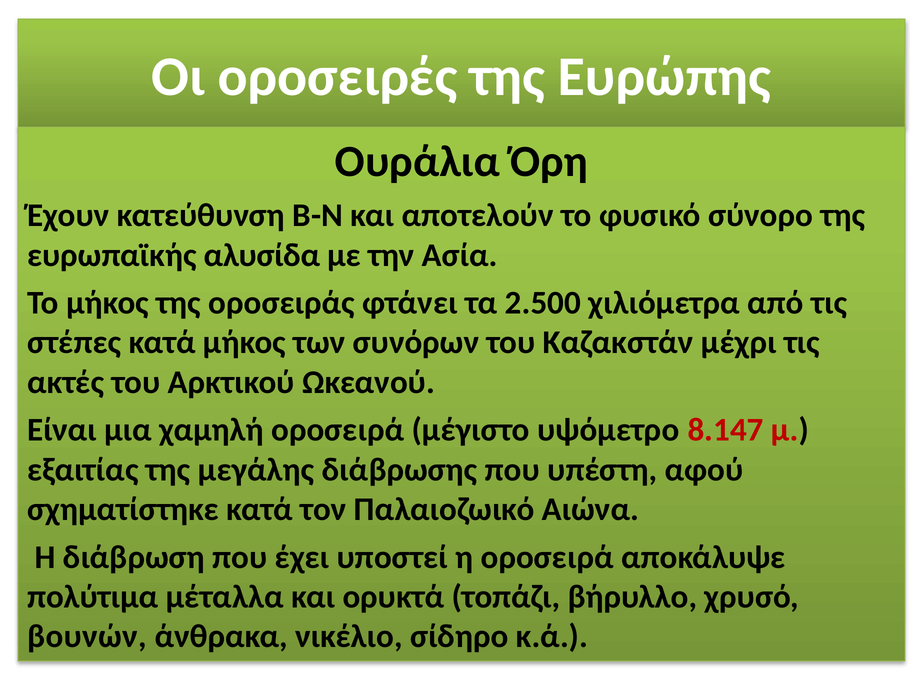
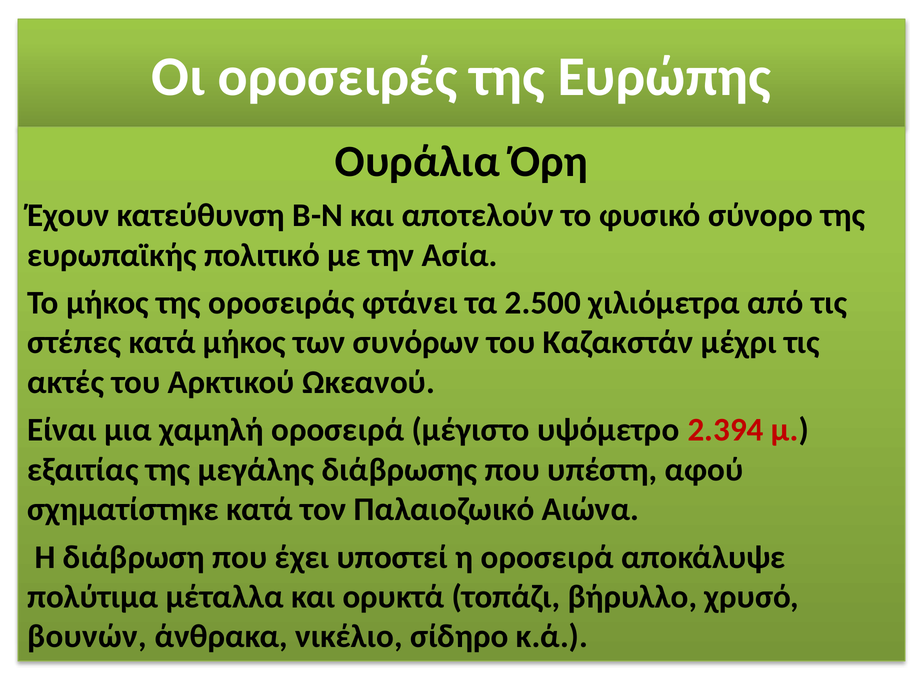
αλυσίδα: αλυσίδα -> πολιτικό
8.147: 8.147 -> 2.394
